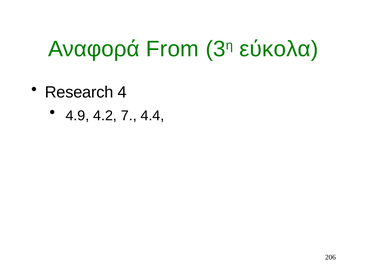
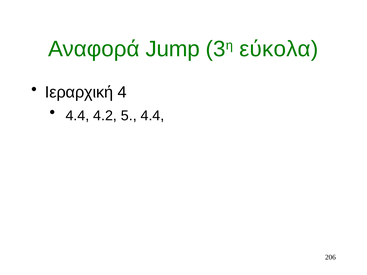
From: From -> Jump
Research: Research -> Ιεραρχική
4.9 at (77, 116): 4.9 -> 4.4
7: 7 -> 5
